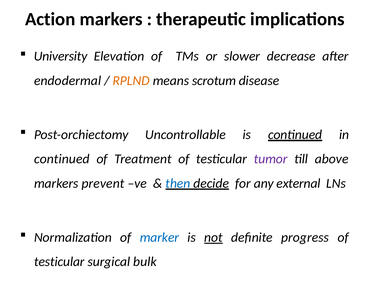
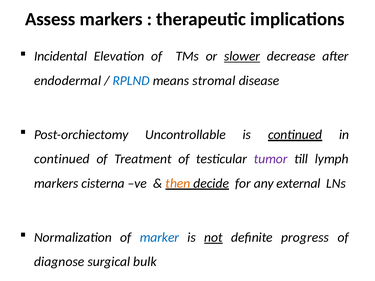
Action: Action -> Assess
University: University -> Incidental
slower underline: none -> present
RPLND colour: orange -> blue
scrotum: scrotum -> stromal
above: above -> lymph
prevent: prevent -> cisterna
then colour: blue -> orange
testicular at (59, 262): testicular -> diagnose
